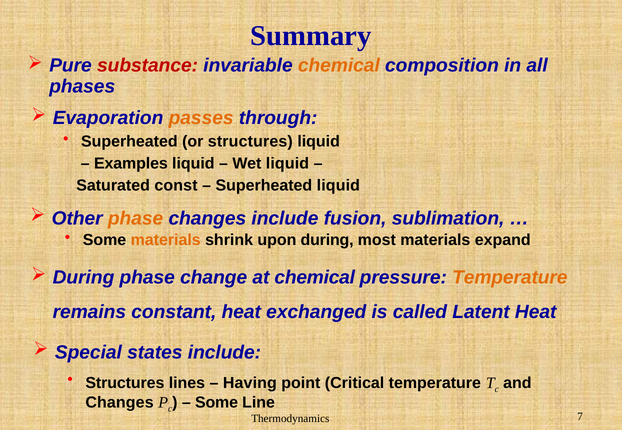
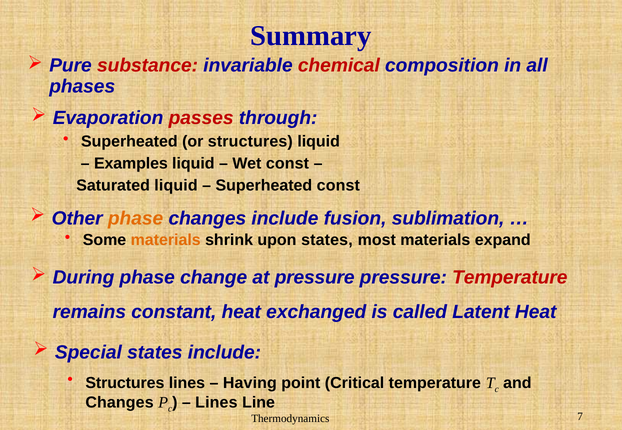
chemical at (339, 66) colour: orange -> red
passes colour: orange -> red
Wet liquid: liquid -> const
Saturated const: const -> liquid
Superheated liquid: liquid -> const
upon during: during -> states
at chemical: chemical -> pressure
Temperature at (510, 278) colour: orange -> red
Some at (217, 403): Some -> Lines
